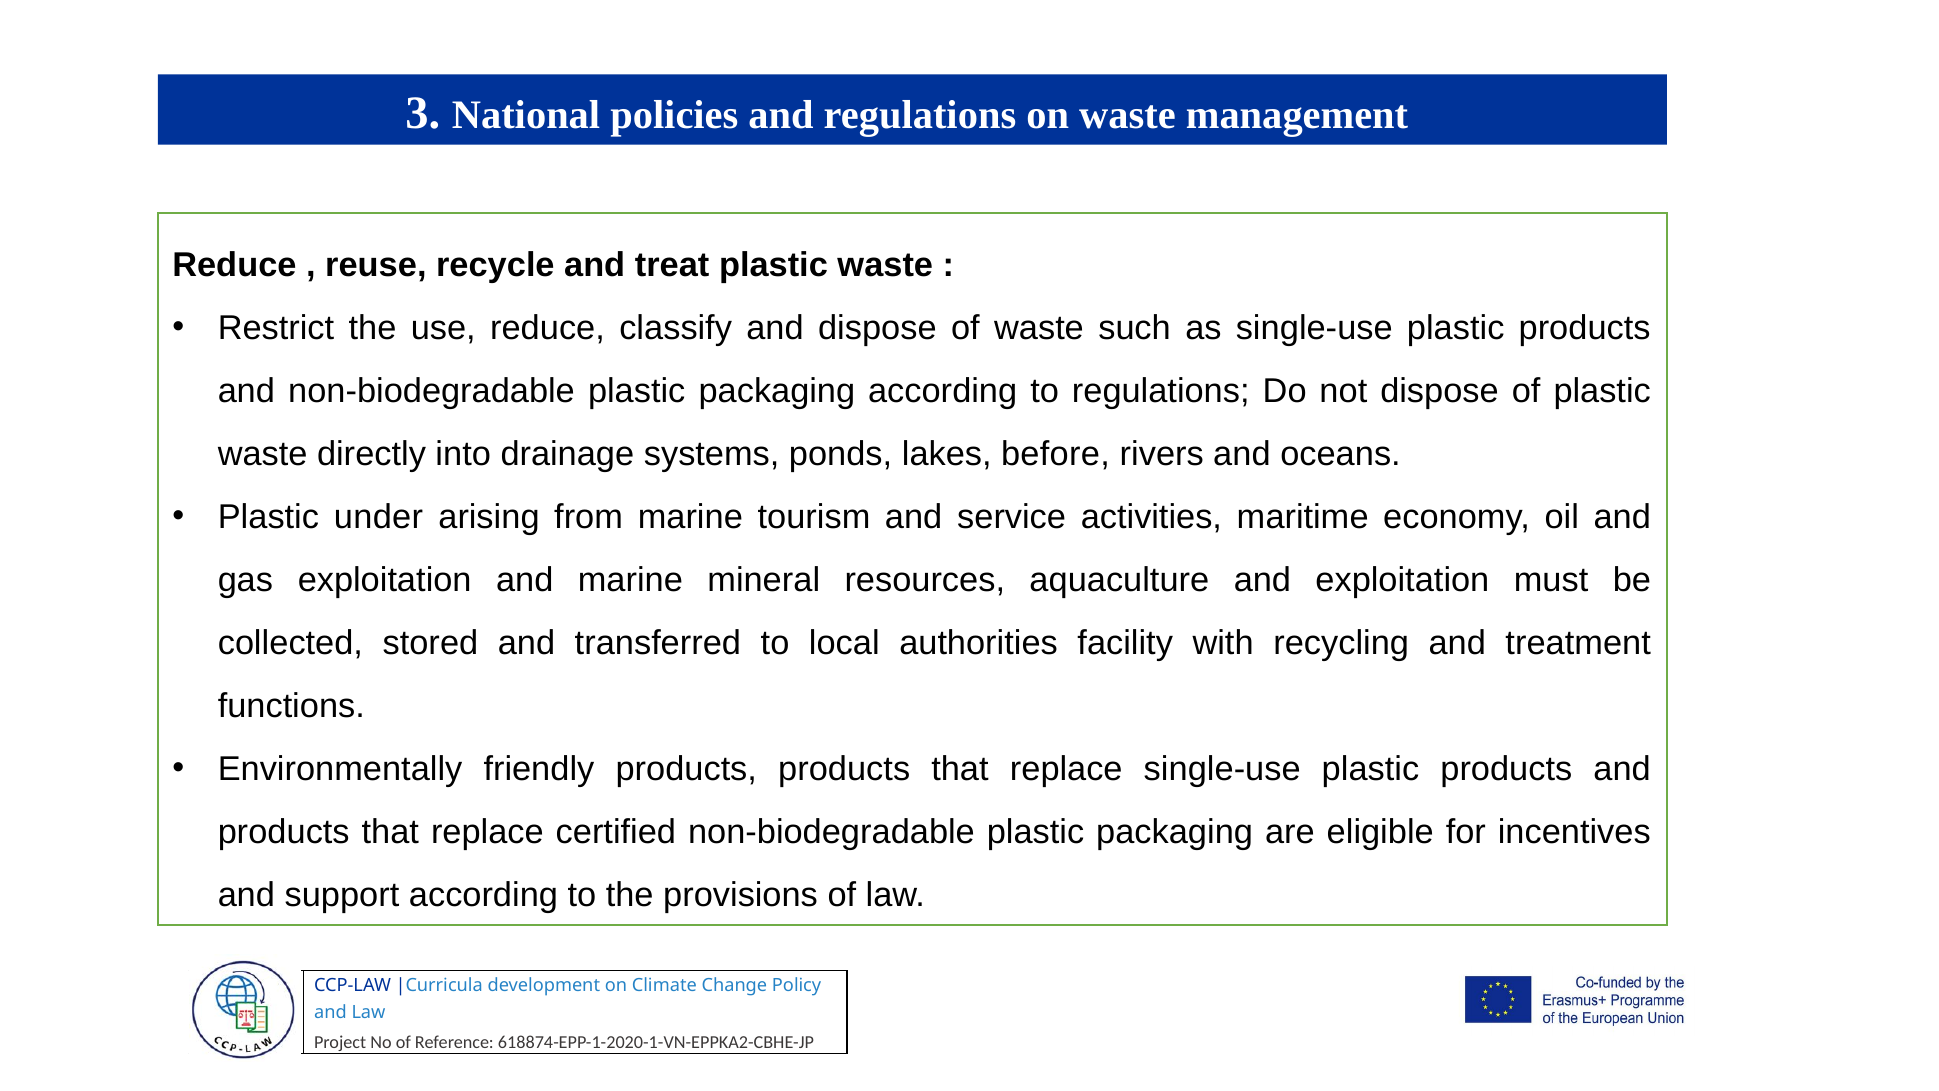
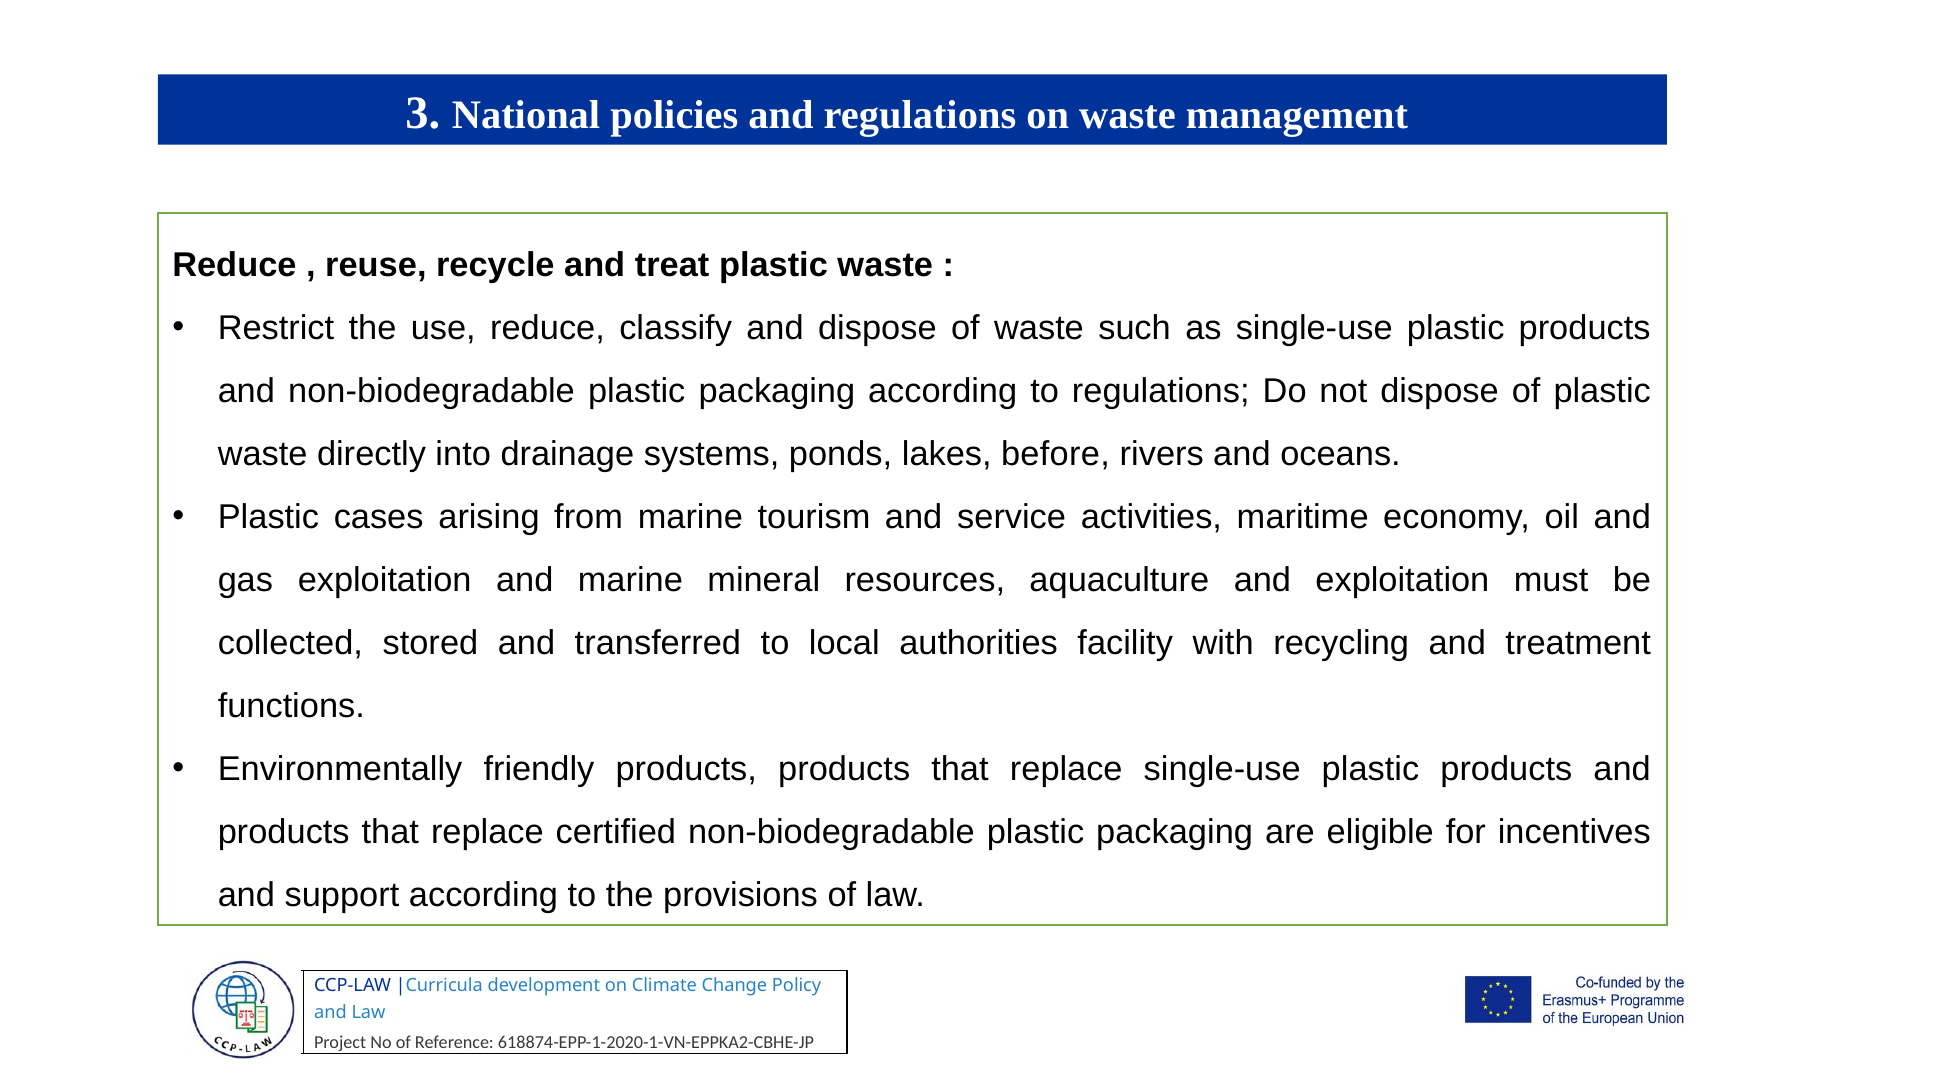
under: under -> cases
